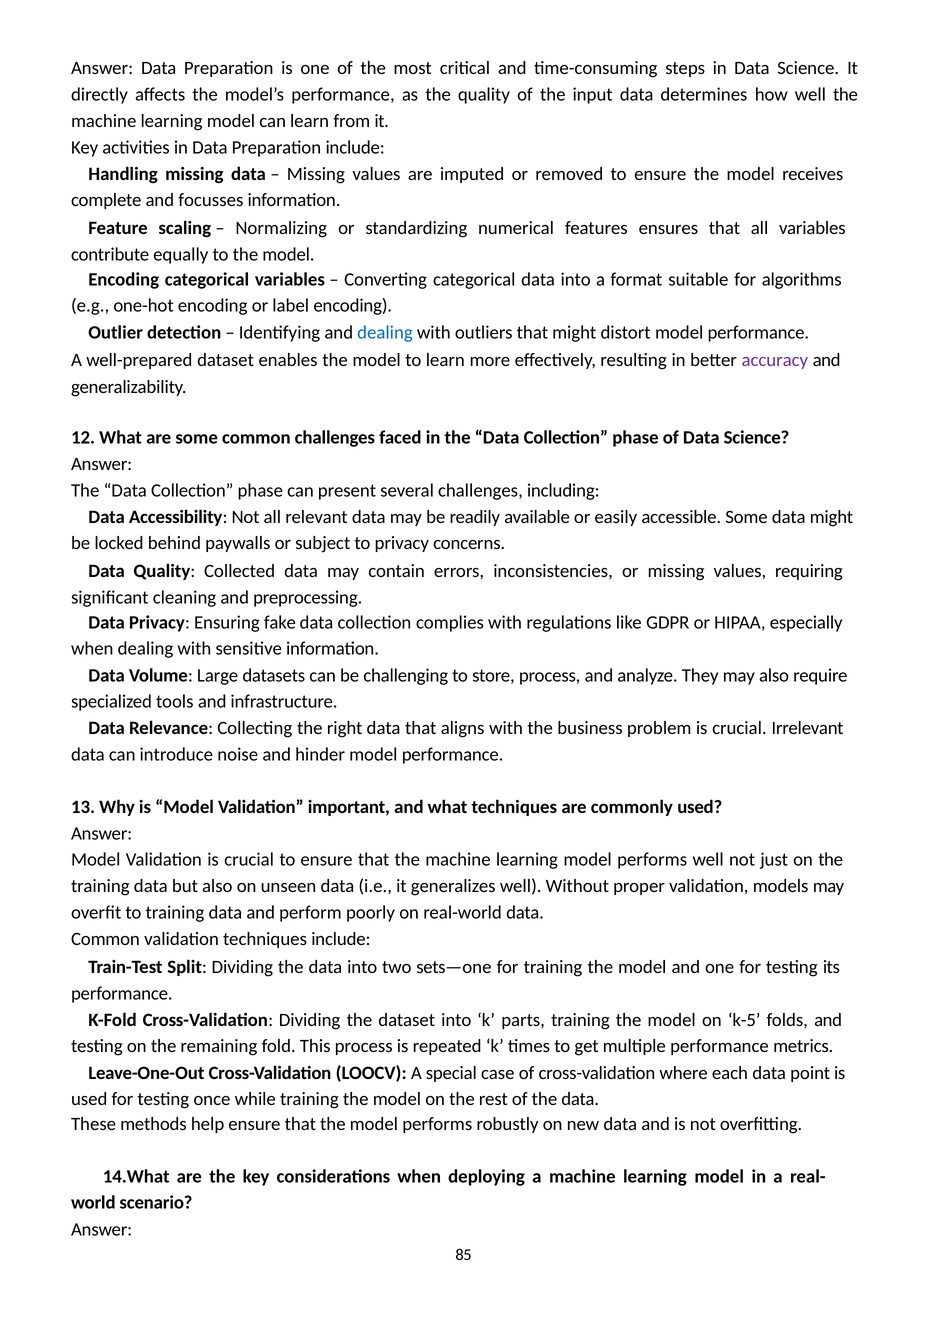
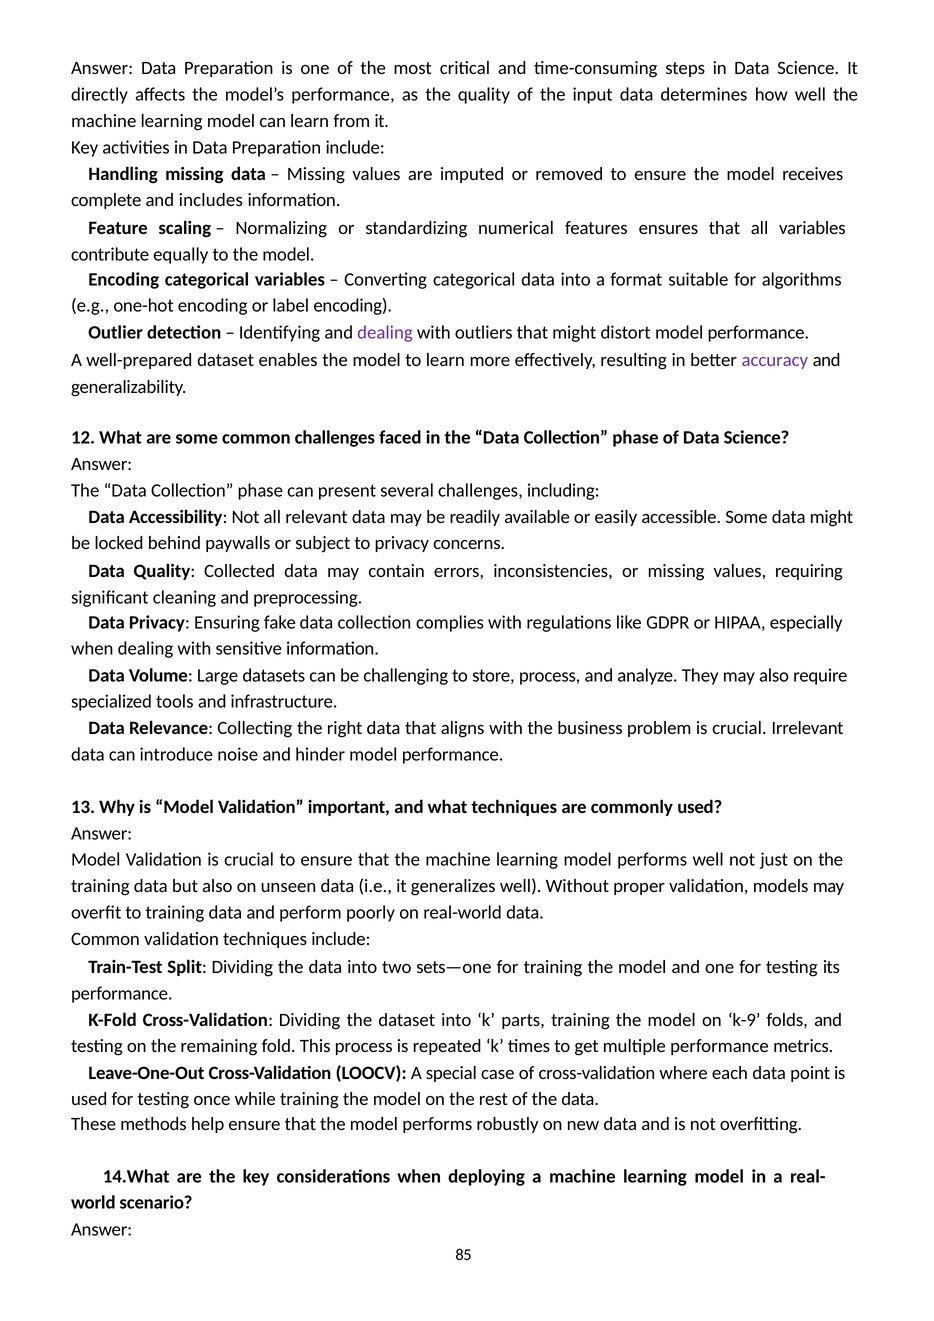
focusses: focusses -> includes
dealing at (385, 333) colour: blue -> purple
k-5: k-5 -> k-9
